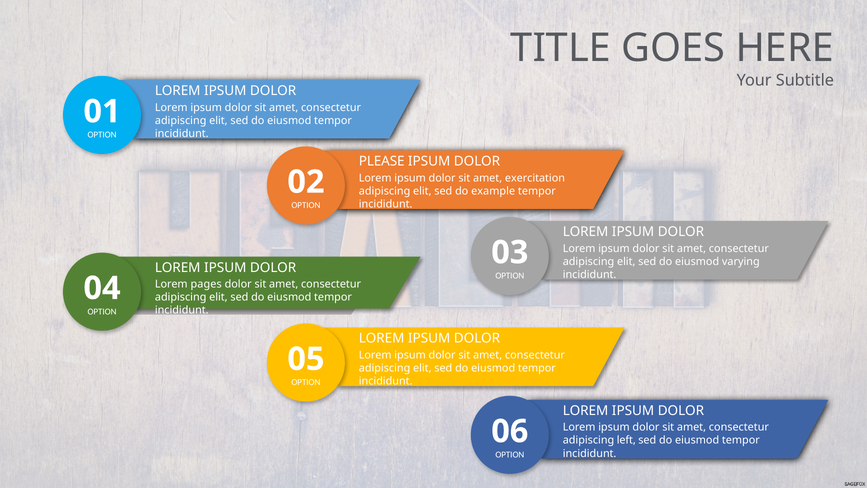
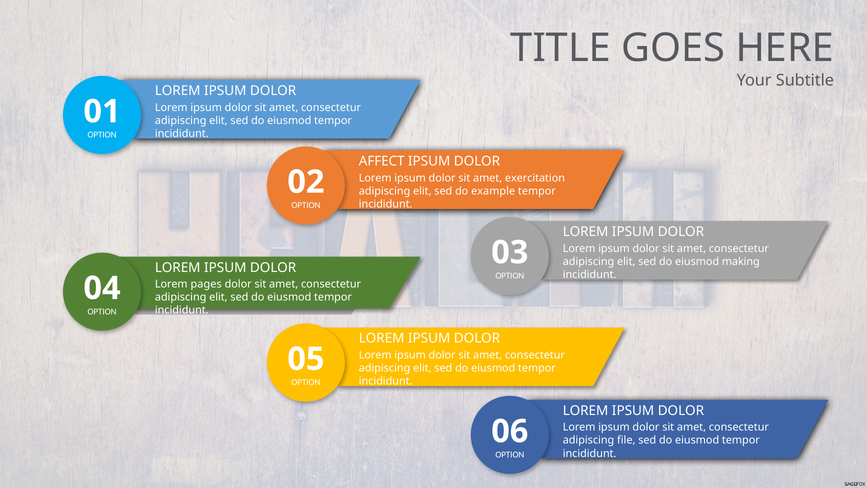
PLEASE: PLEASE -> AFFECT
varying: varying -> making
left: left -> file
